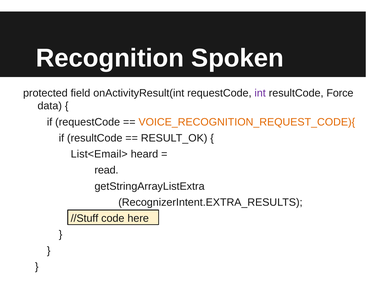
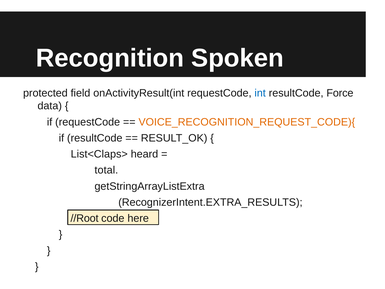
int colour: purple -> blue
List<Email>: List<Email> -> List<Claps>
read: read -> total
//Stuff: //Stuff -> //Root
